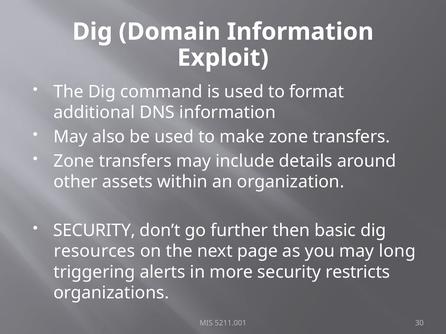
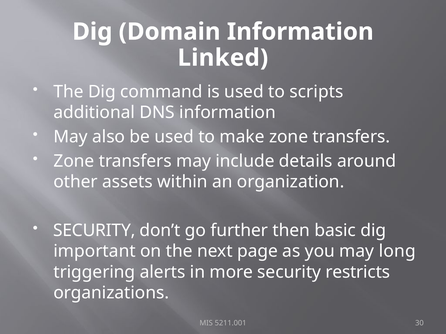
Exploit: Exploit -> Linked
format: format -> scripts
resources: resources -> important
